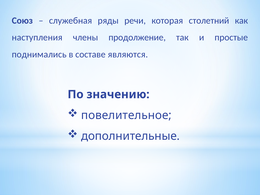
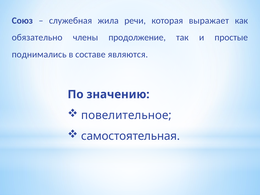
ряды: ряды -> жила
столетний: столетний -> выражает
наступления: наступления -> обязательно
дополнительные: дополнительные -> самостоятельная
